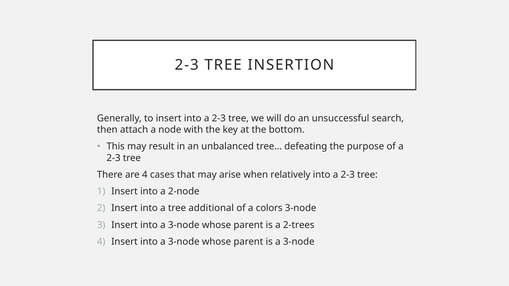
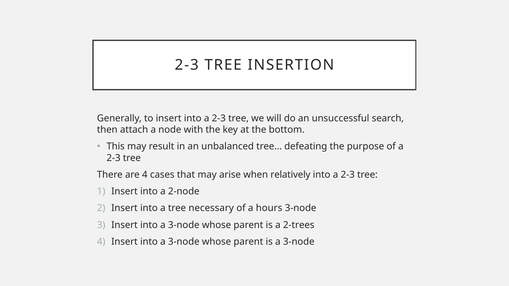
additional: additional -> necessary
colors: colors -> hours
